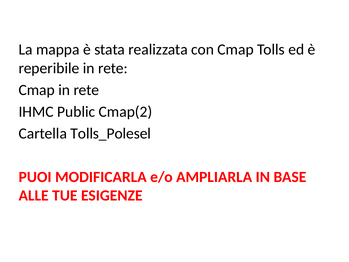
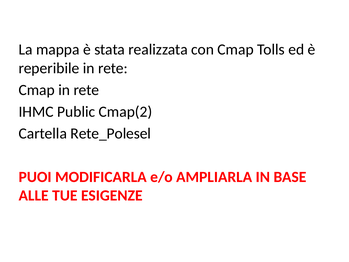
Tolls_Polesel: Tolls_Polesel -> Rete_Polesel
